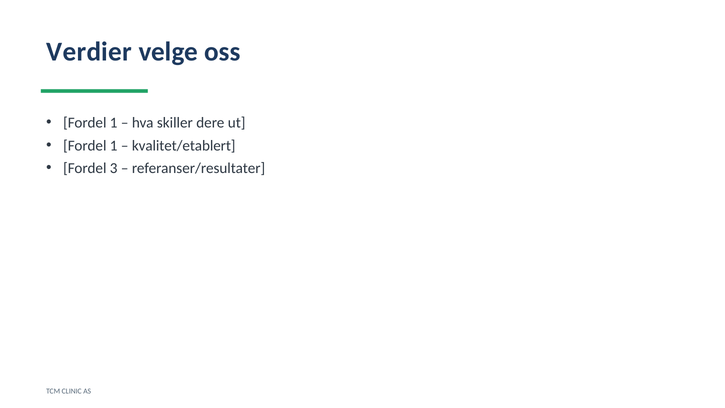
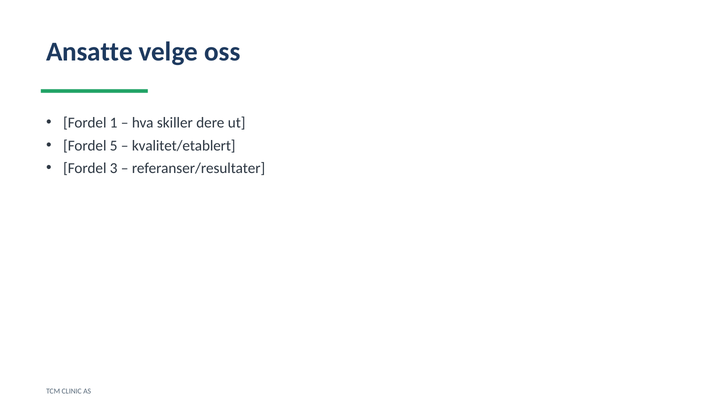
Verdier: Verdier -> Ansatte
1 at (114, 145): 1 -> 5
